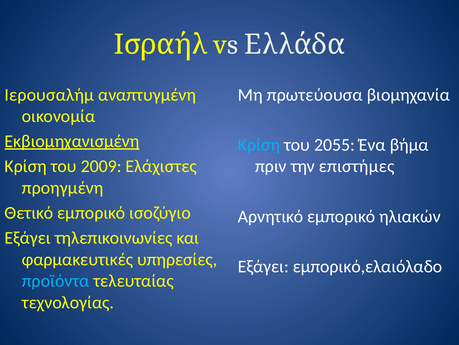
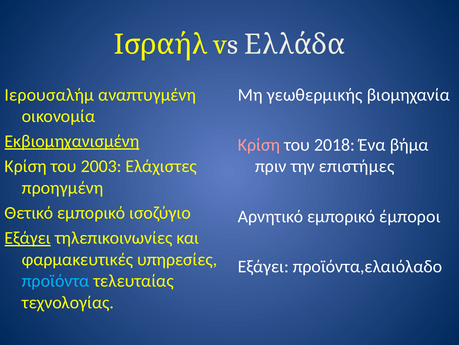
πρωτεύουσα: πρωτεύουσα -> γεωθερμικής
Κρίση at (259, 145) colour: light blue -> pink
2055: 2055 -> 2018
2009: 2009 -> 2003
ηλιακών: ηλιακών -> έμποροι
Εξάγει at (28, 237) underline: none -> present
εμπορικό,ελαιόλαδο: εμπορικό,ελαιόλαδο -> προϊόντα,ελαιόλαδο
